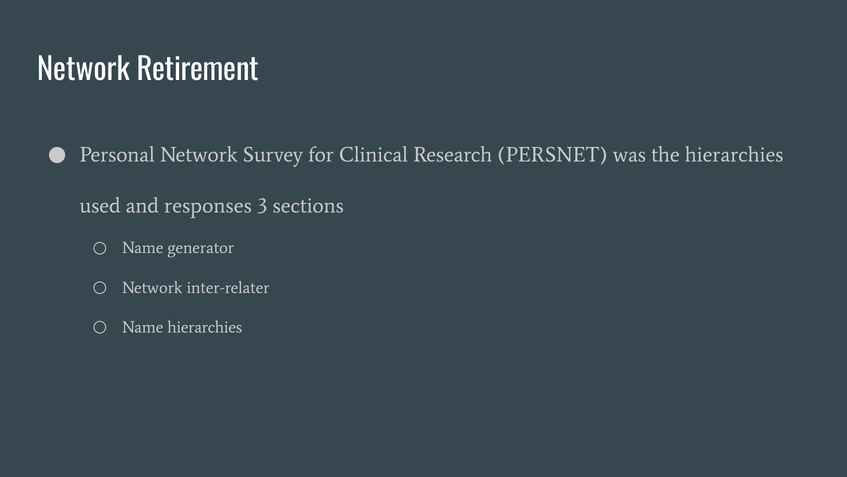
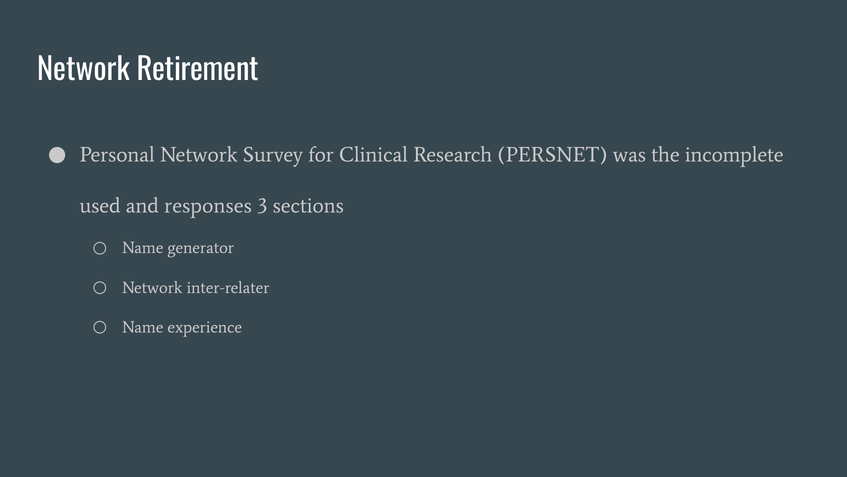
the hierarchies: hierarchies -> incomplete
Name hierarchies: hierarchies -> experience
